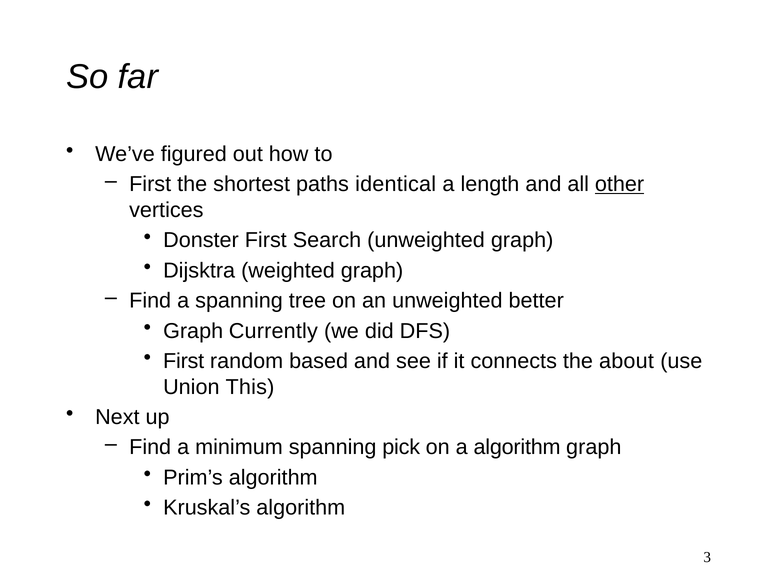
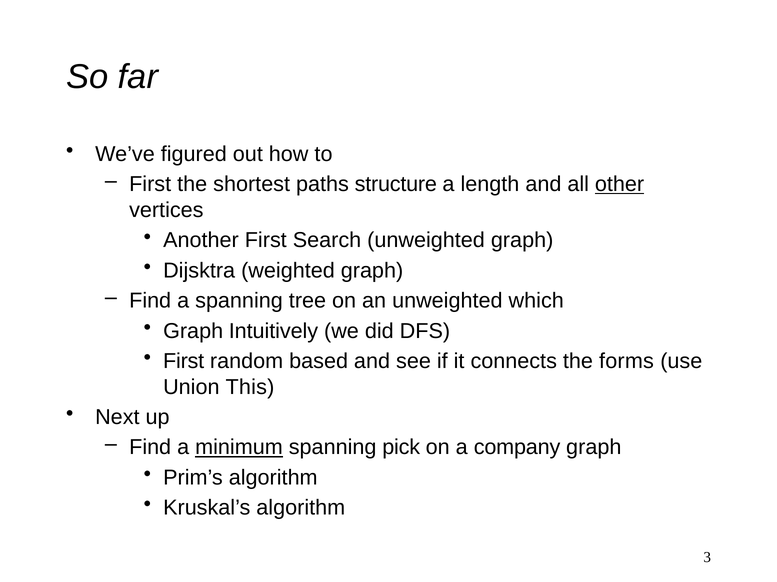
identical: identical -> structure
Donster: Donster -> Another
better: better -> which
Currently: Currently -> Intuitively
about: about -> forms
minimum underline: none -> present
a algorithm: algorithm -> company
